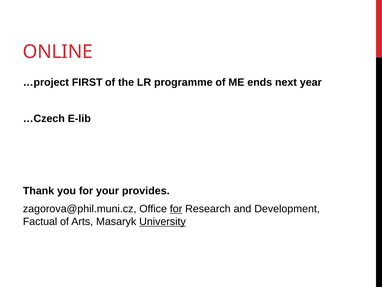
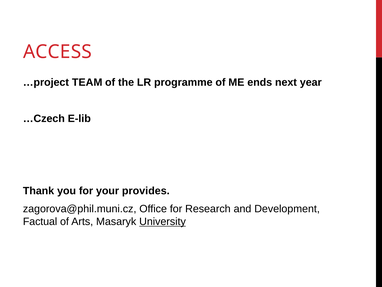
ONLINE: ONLINE -> ACCESS
FIRST: FIRST -> TEAM
for at (176, 209) underline: present -> none
